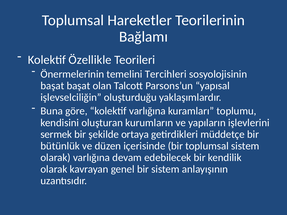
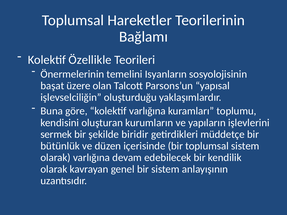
Tercihleri: Tercihleri -> Isyanların
başat başat: başat -> üzere
ortaya: ortaya -> biridir
